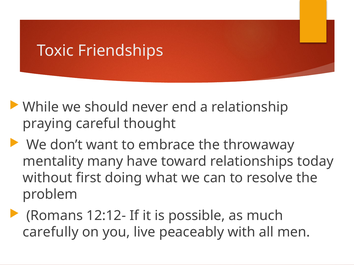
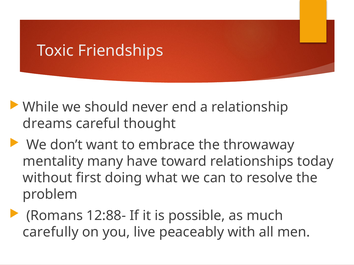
praying: praying -> dreams
12:12-: 12:12- -> 12:88-
